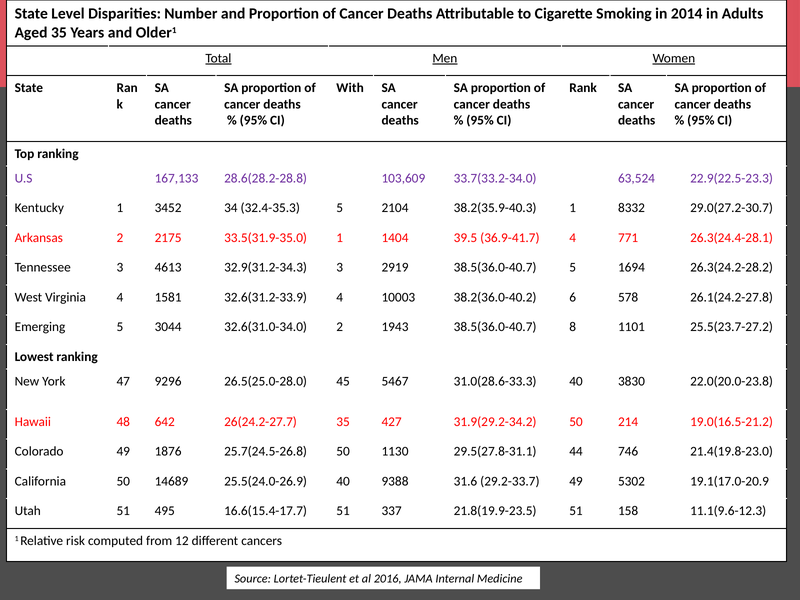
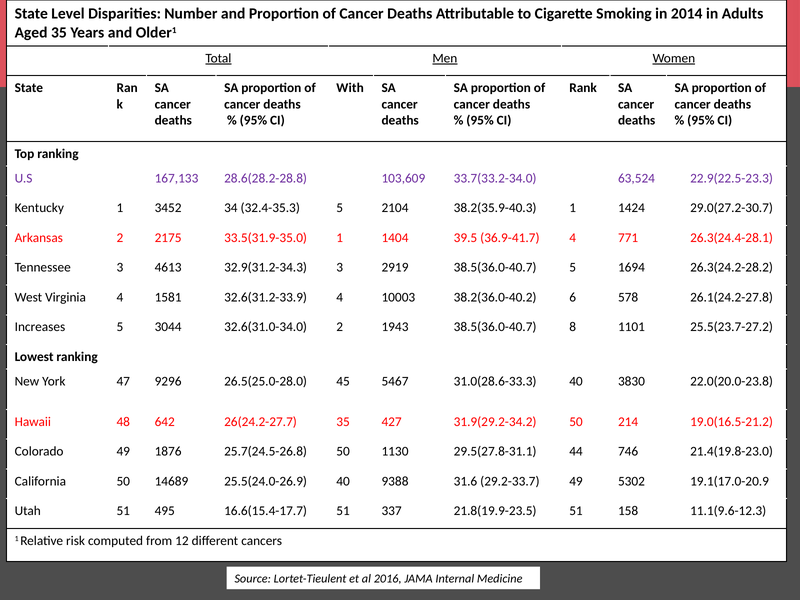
8332: 8332 -> 1424
Emerging: Emerging -> Increases
